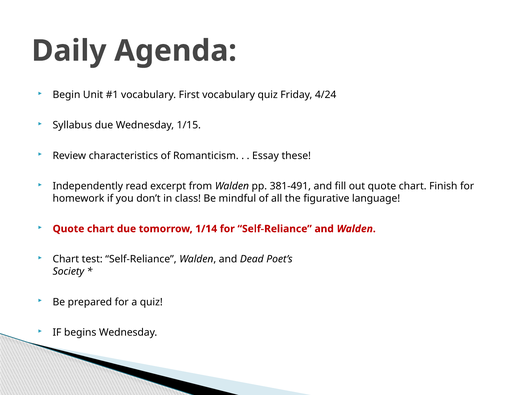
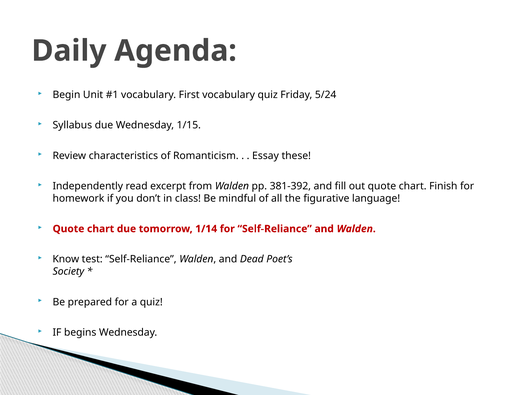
4/24: 4/24 -> 5/24
381-491: 381-491 -> 381-392
Chart at (66, 259): Chart -> Know
